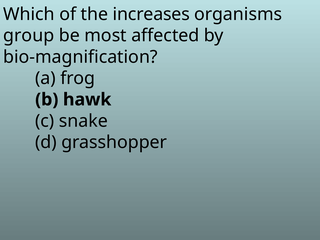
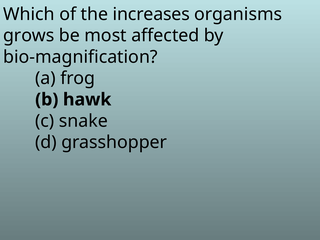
group: group -> grows
